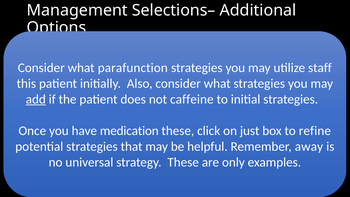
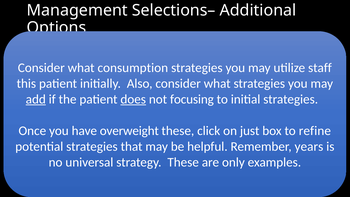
parafunction: parafunction -> consumption
does underline: none -> present
caffeine: caffeine -> focusing
medication: medication -> overweight
away: away -> years
